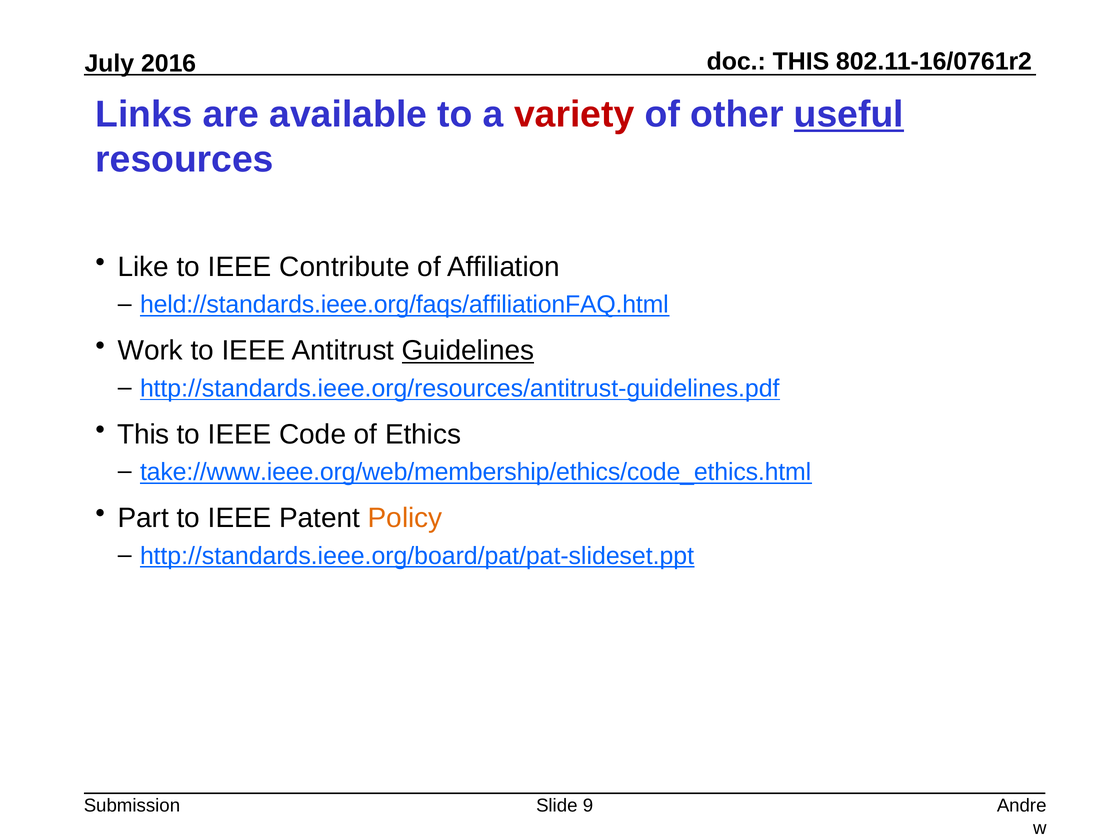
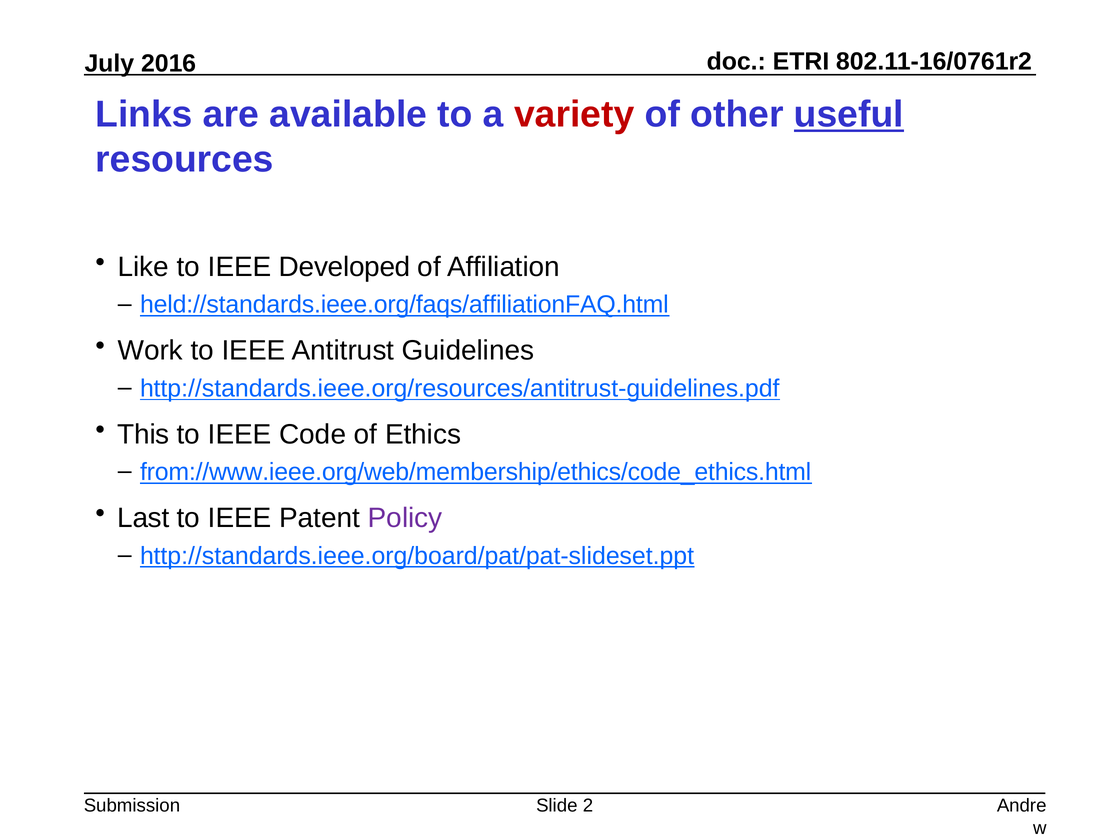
THIS at (801, 61): THIS -> ETRI
Contribute: Contribute -> Developed
Guidelines underline: present -> none
take://www.ieee.org/web/membership/ethics/code_ethics.html: take://www.ieee.org/web/membership/ethics/code_ethics.html -> from://www.ieee.org/web/membership/ethics/code_ethics.html
Part: Part -> Last
Policy colour: orange -> purple
9: 9 -> 2
